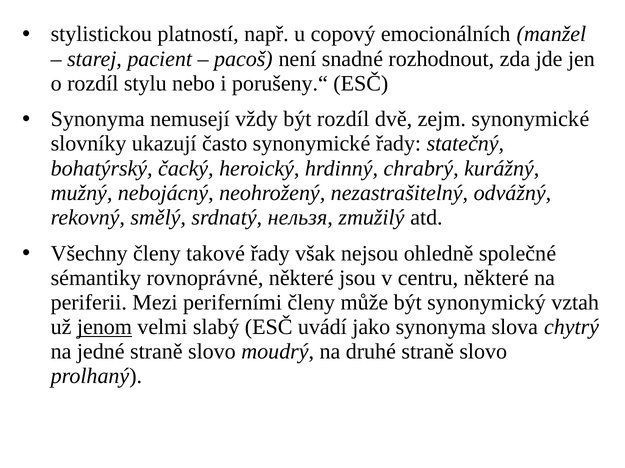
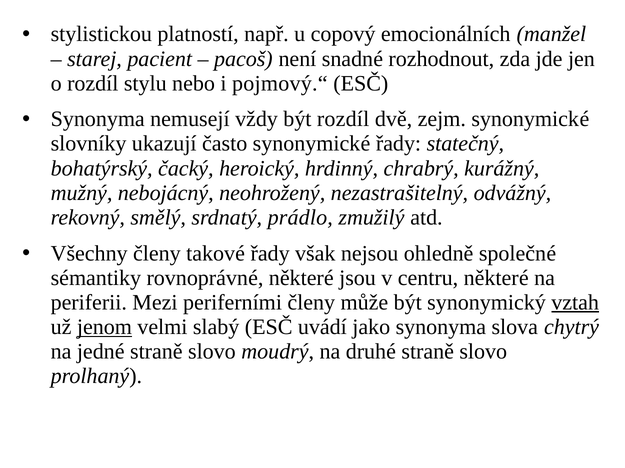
porušeny.“: porušeny.“ -> pojmový.“
нельзя: нельзя -> prádlo
vztah underline: none -> present
